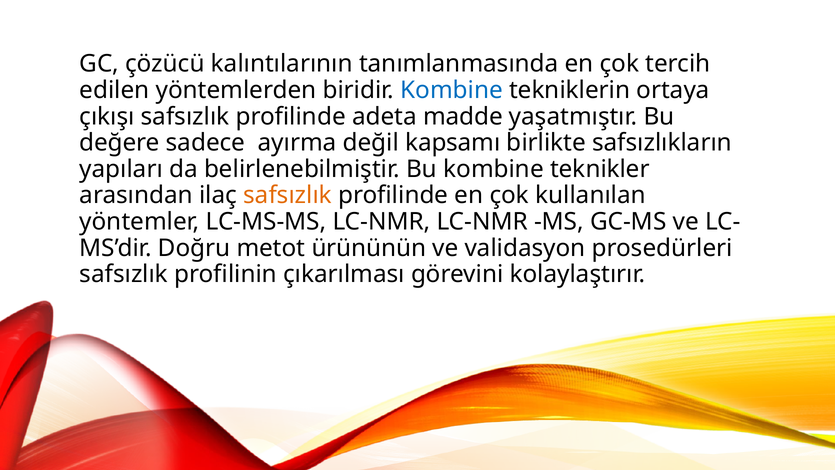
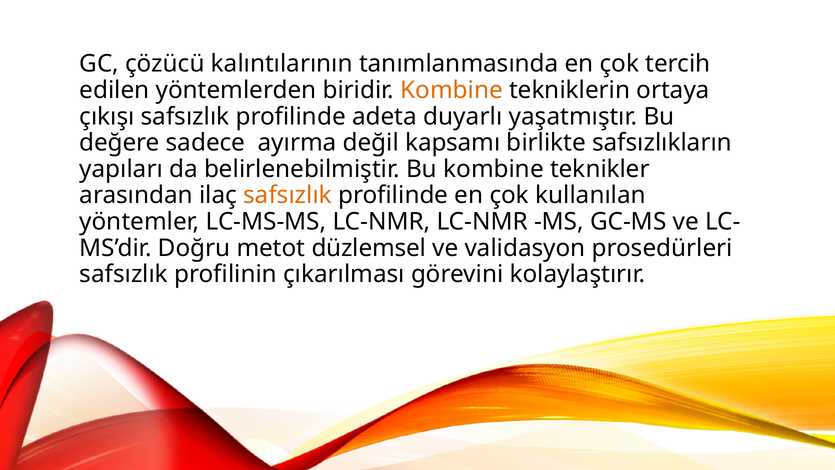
Kombine at (452, 90) colour: blue -> orange
madde: madde -> duyarlı
ürününün: ürününün -> düzlemsel
